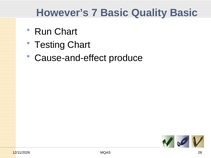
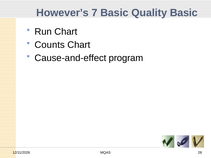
Testing: Testing -> Counts
produce: produce -> program
